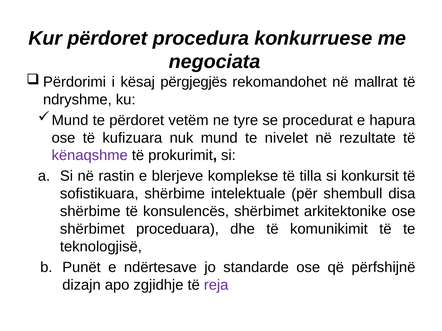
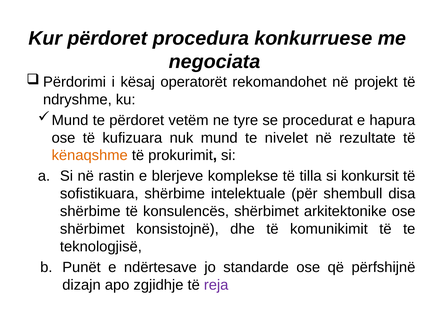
përgjegjës: përgjegjës -> operatorët
mallrat: mallrat -> projekt
kënaqshme colour: purple -> orange
proceduara: proceduara -> konsistojnë
